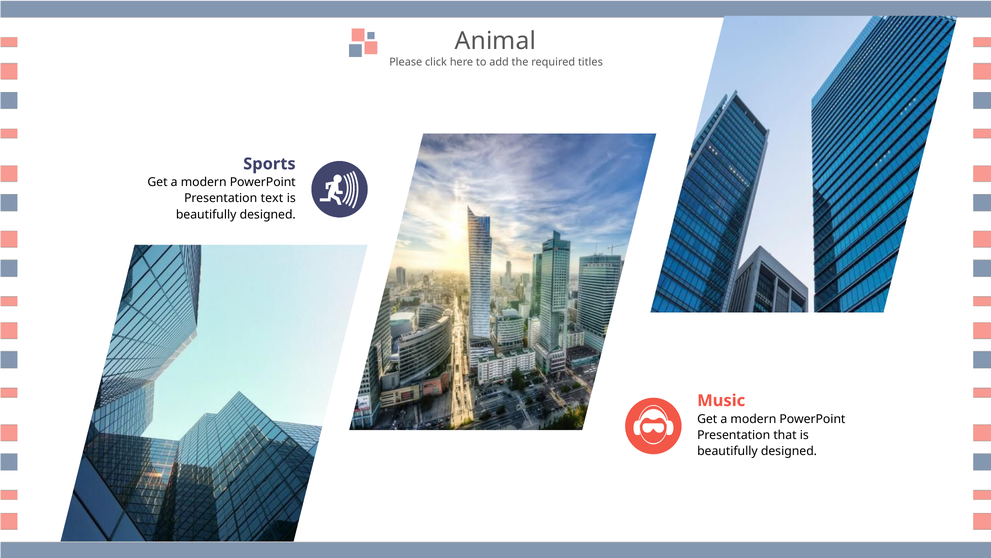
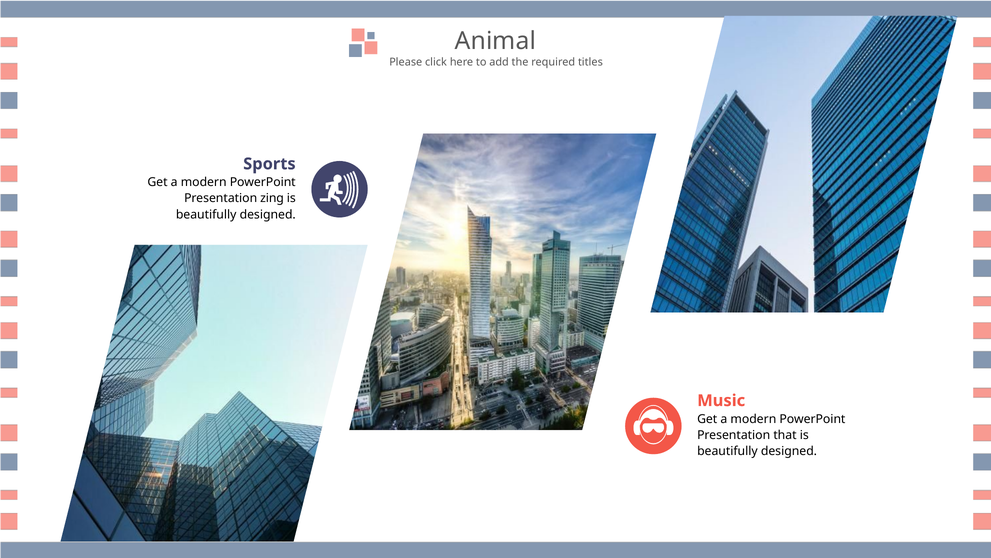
text: text -> zing
